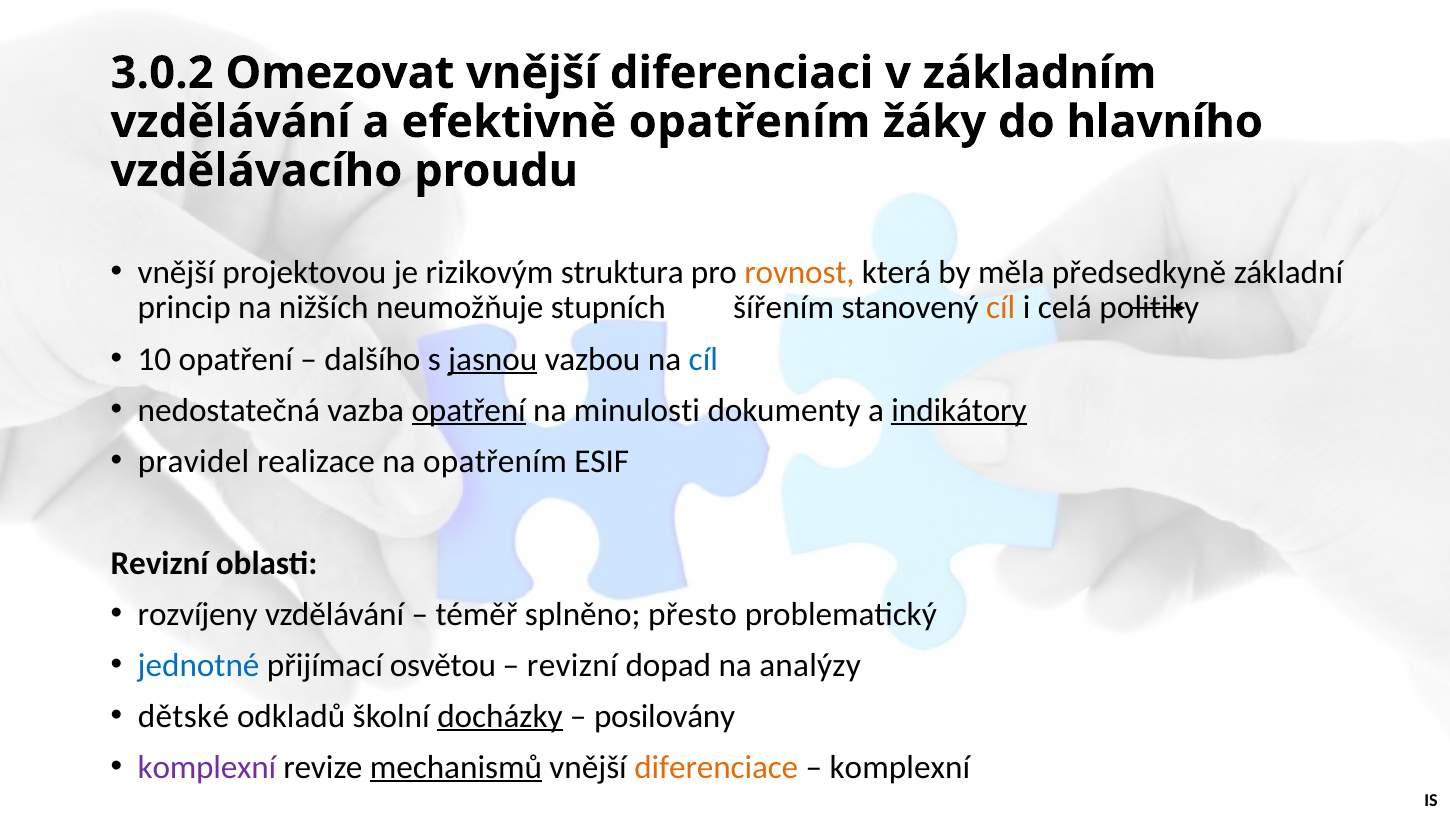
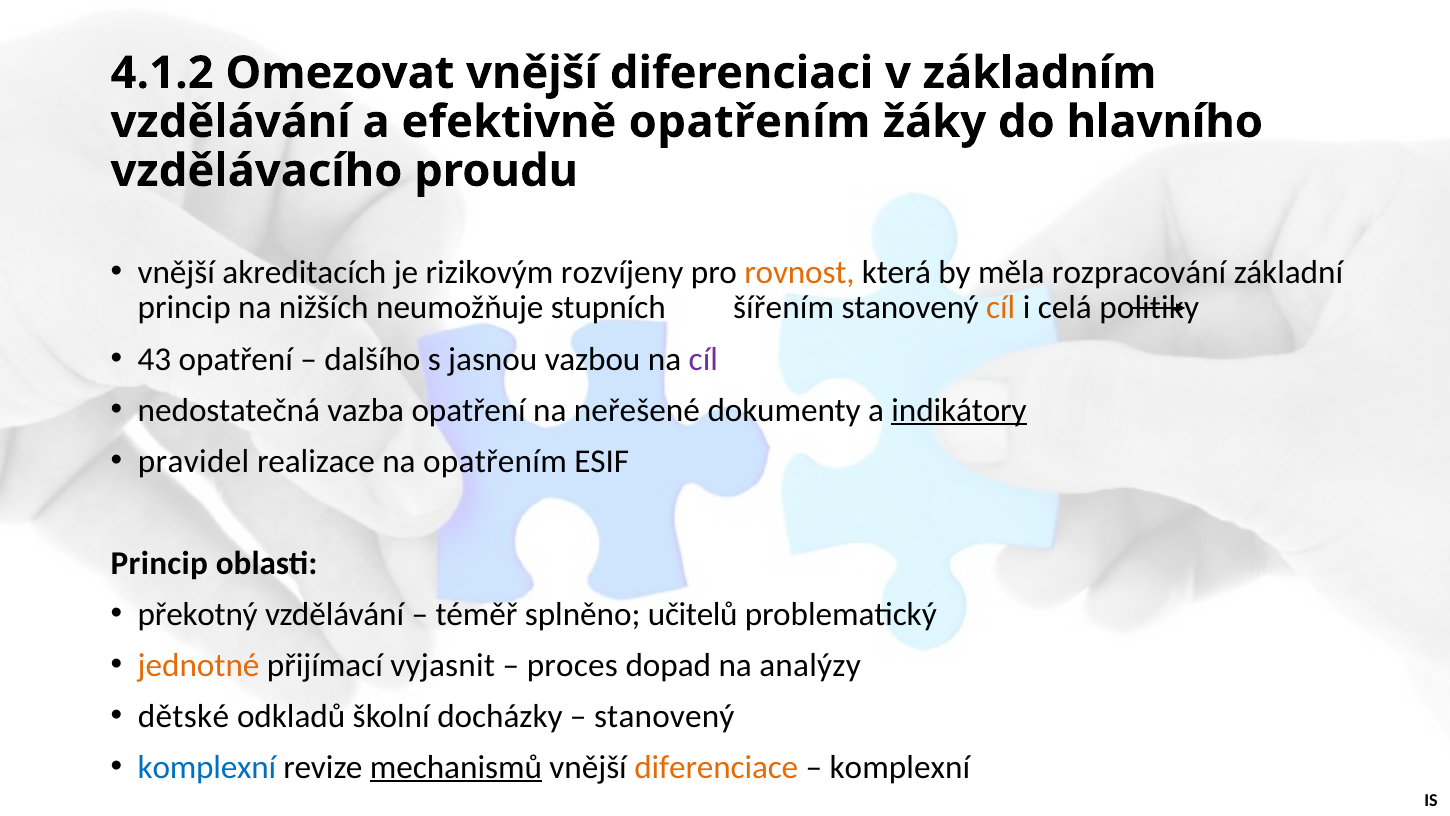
3.0.2: 3.0.2 -> 4.1.2
projektovou: projektovou -> akreditacích
struktura: struktura -> rozvíjeny
předsedkyně: předsedkyně -> rozpracování
10: 10 -> 43
jasnou underline: present -> none
cíl at (703, 359) colour: blue -> purple
opatření at (469, 410) underline: present -> none
minulosti: minulosti -> neřešené
Revizní at (160, 563): Revizní -> Princip
rozvíjeny: rozvíjeny -> překotný
přesto: přesto -> učitelů
jednotné colour: blue -> orange
osvětou: osvětou -> vyjasnit
revizní at (572, 665): revizní -> proces
docházky underline: present -> none
posilovány at (665, 716): posilovány -> stanovený
komplexní at (207, 767) colour: purple -> blue
